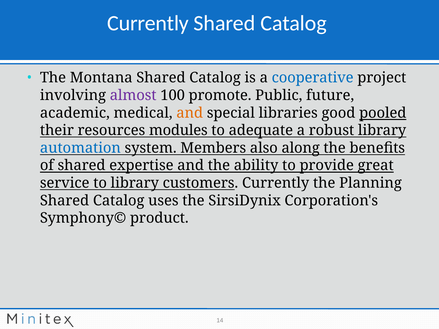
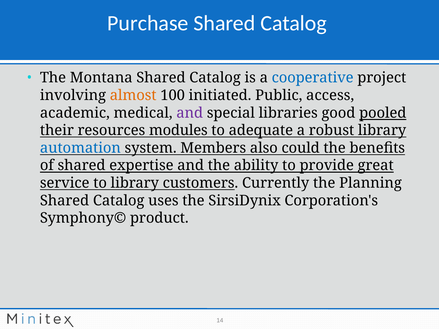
Currently at (148, 23): Currently -> Purchase
almost colour: purple -> orange
promote: promote -> initiated
future: future -> access
and at (190, 113) colour: orange -> purple
along: along -> could
